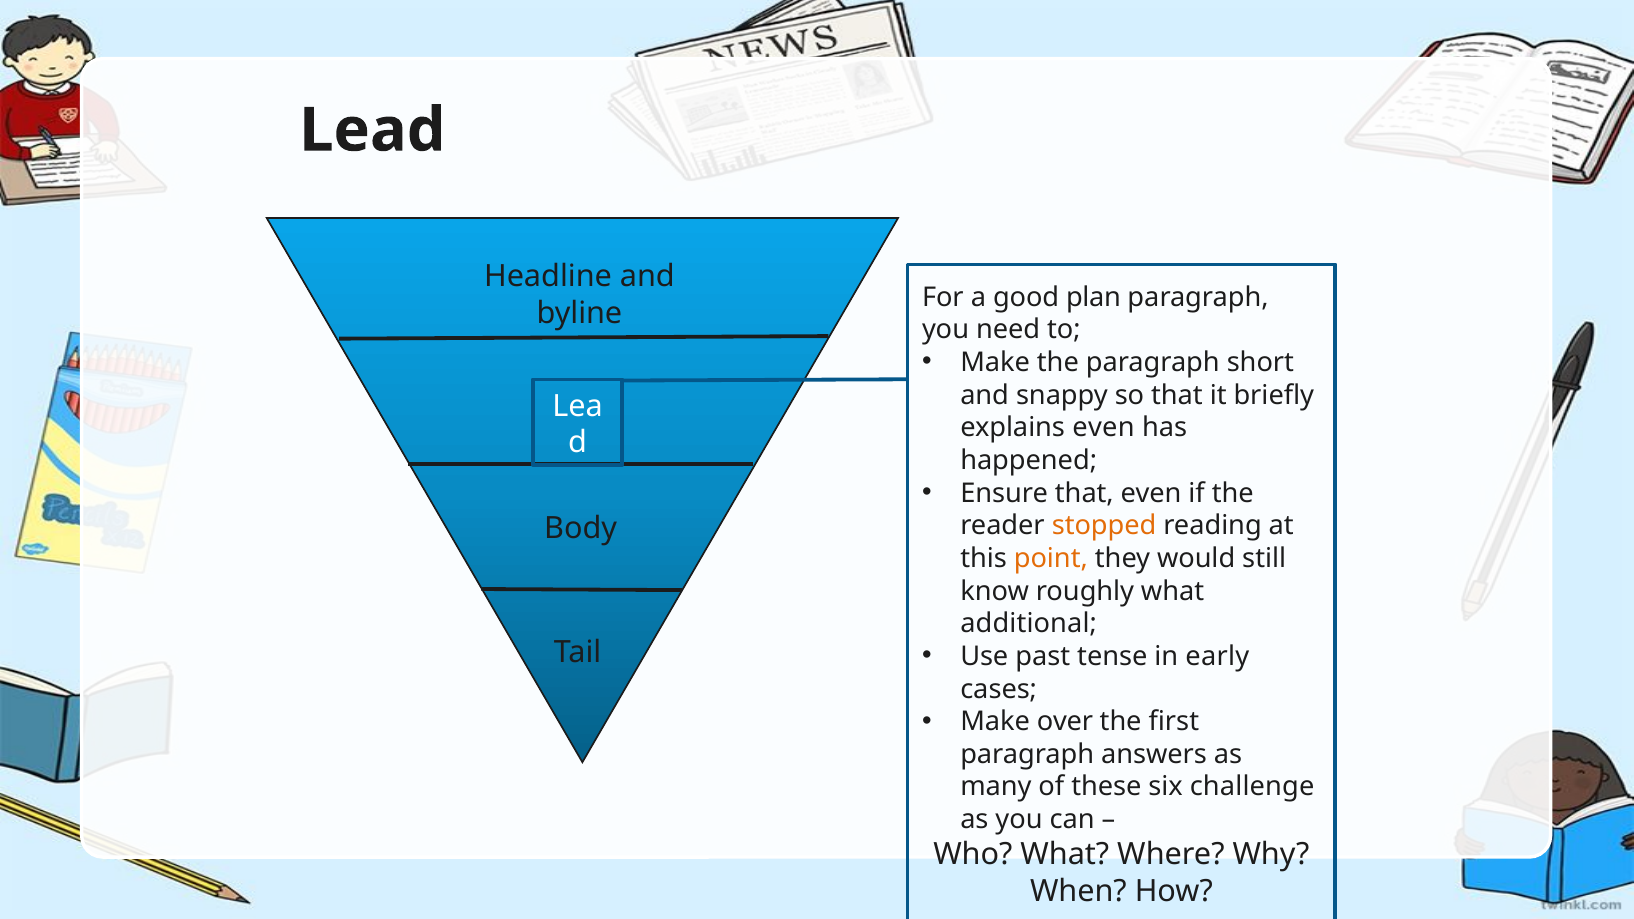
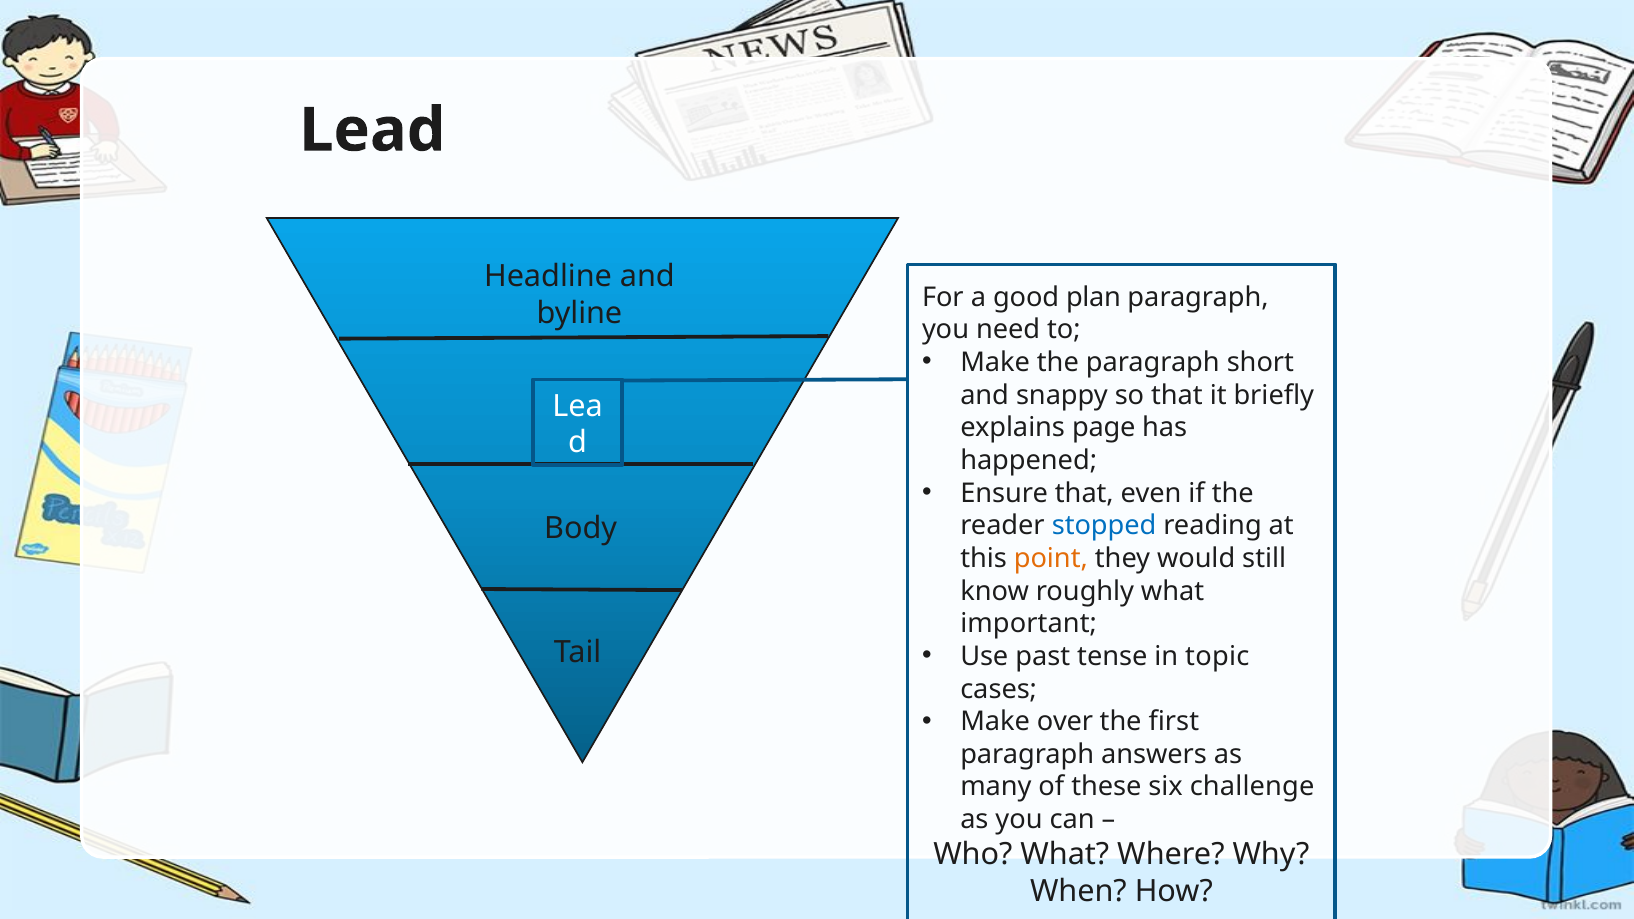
explains even: even -> page
stopped colour: orange -> blue
additional: additional -> important
early: early -> topic
